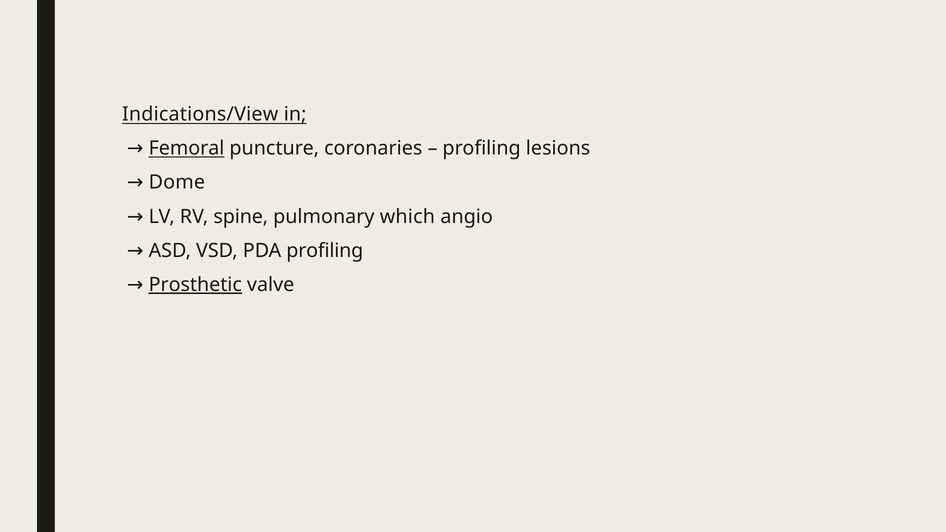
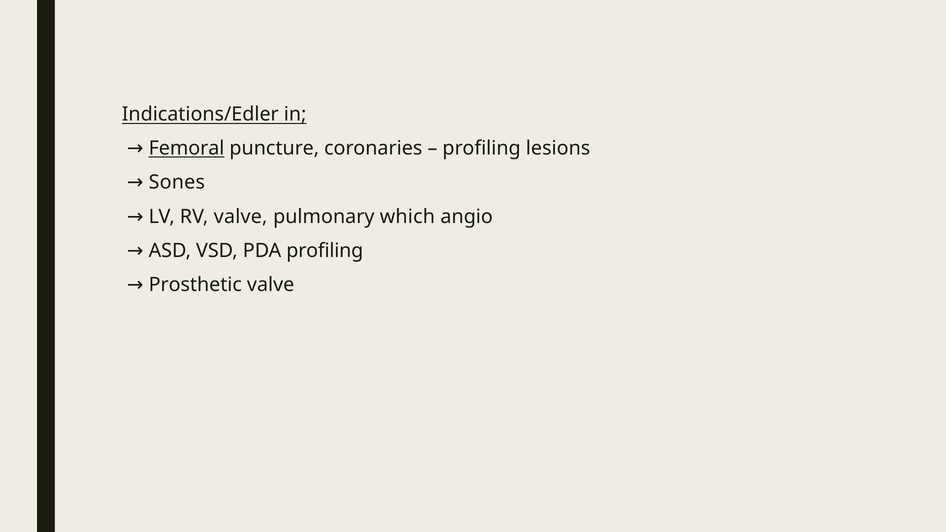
Indications/View: Indications/View -> Indications/Edler
Dome: Dome -> Sones
RV spine: spine -> valve
Prosthetic underline: present -> none
